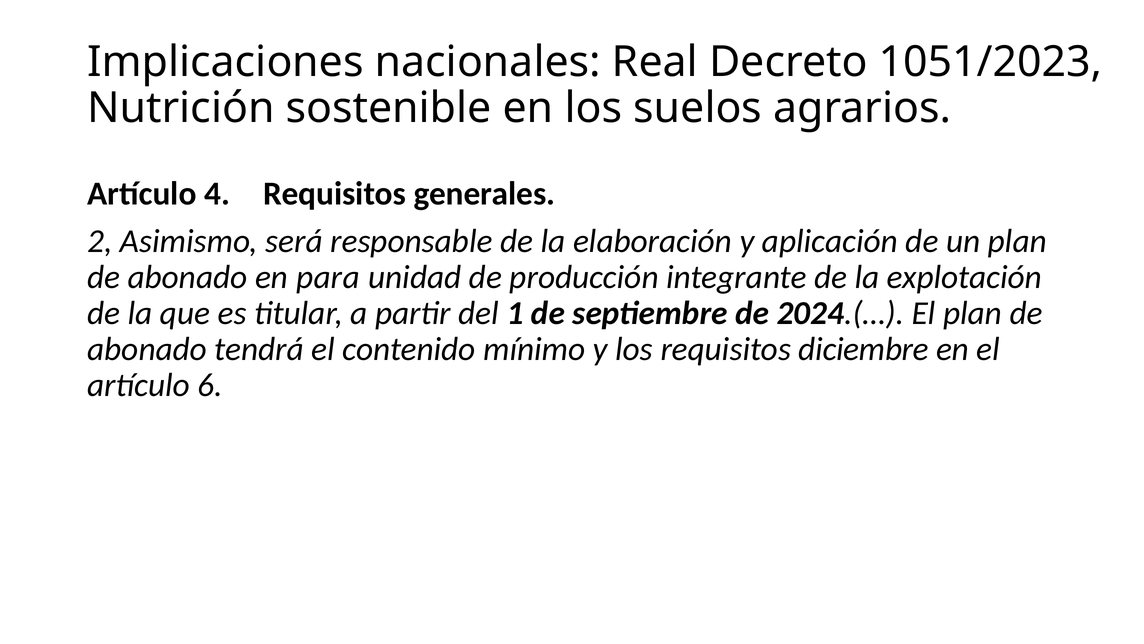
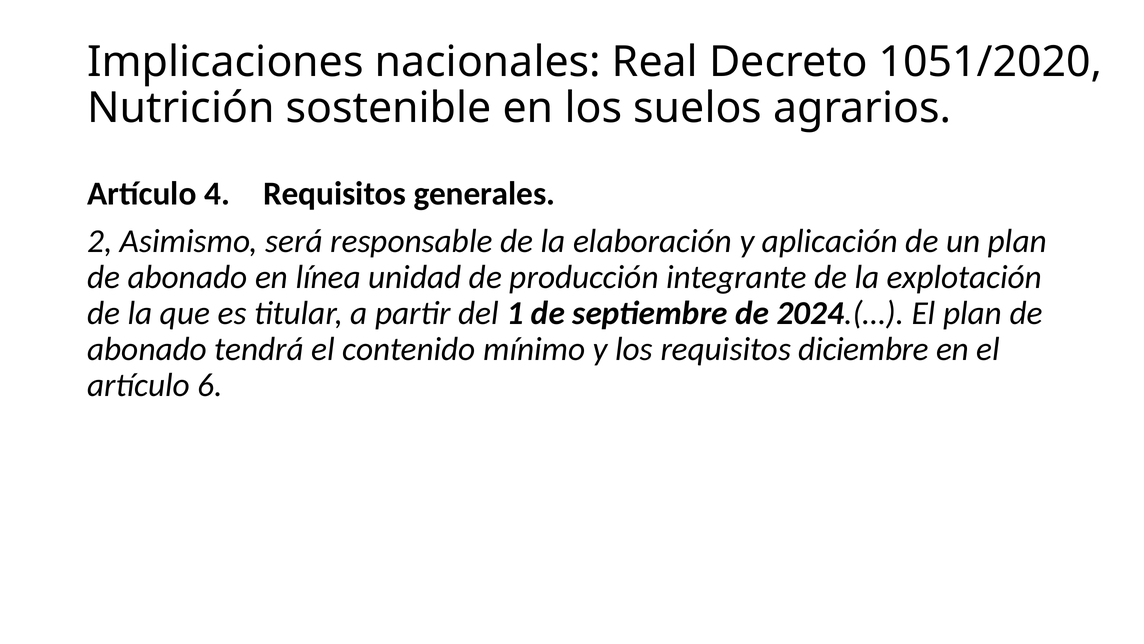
1051/2023: 1051/2023 -> 1051/2020
para: para -> línea
